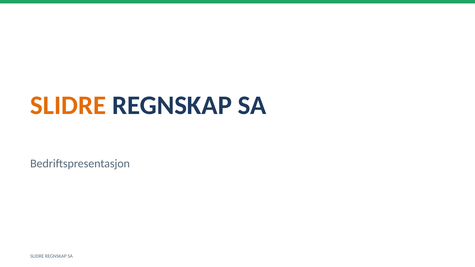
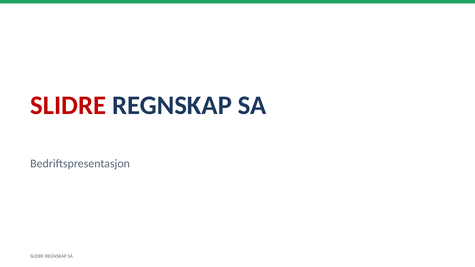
SLIDRE at (68, 105) colour: orange -> red
